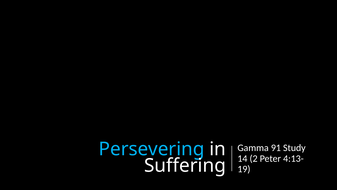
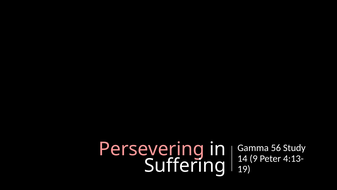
91: 91 -> 56
Persevering colour: light blue -> pink
2: 2 -> 9
